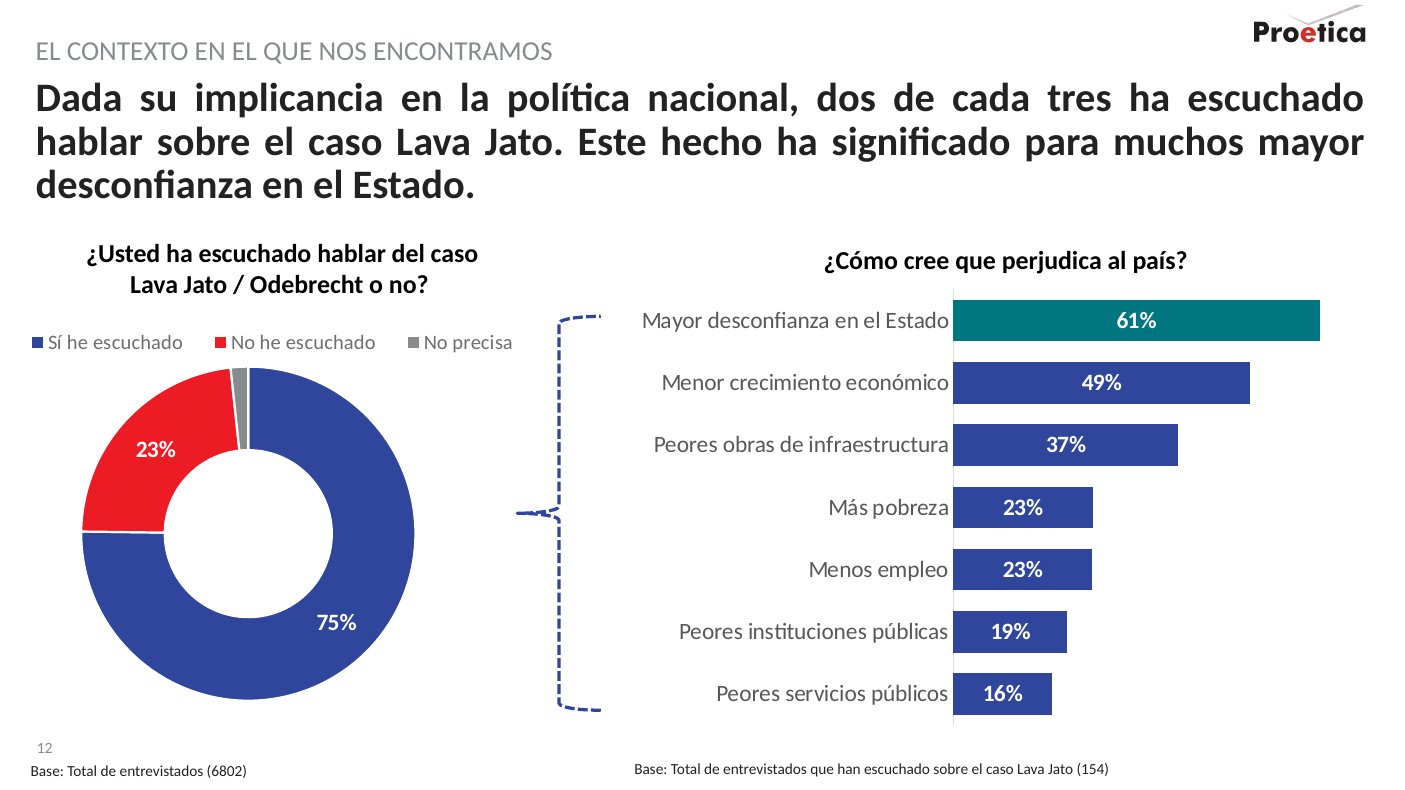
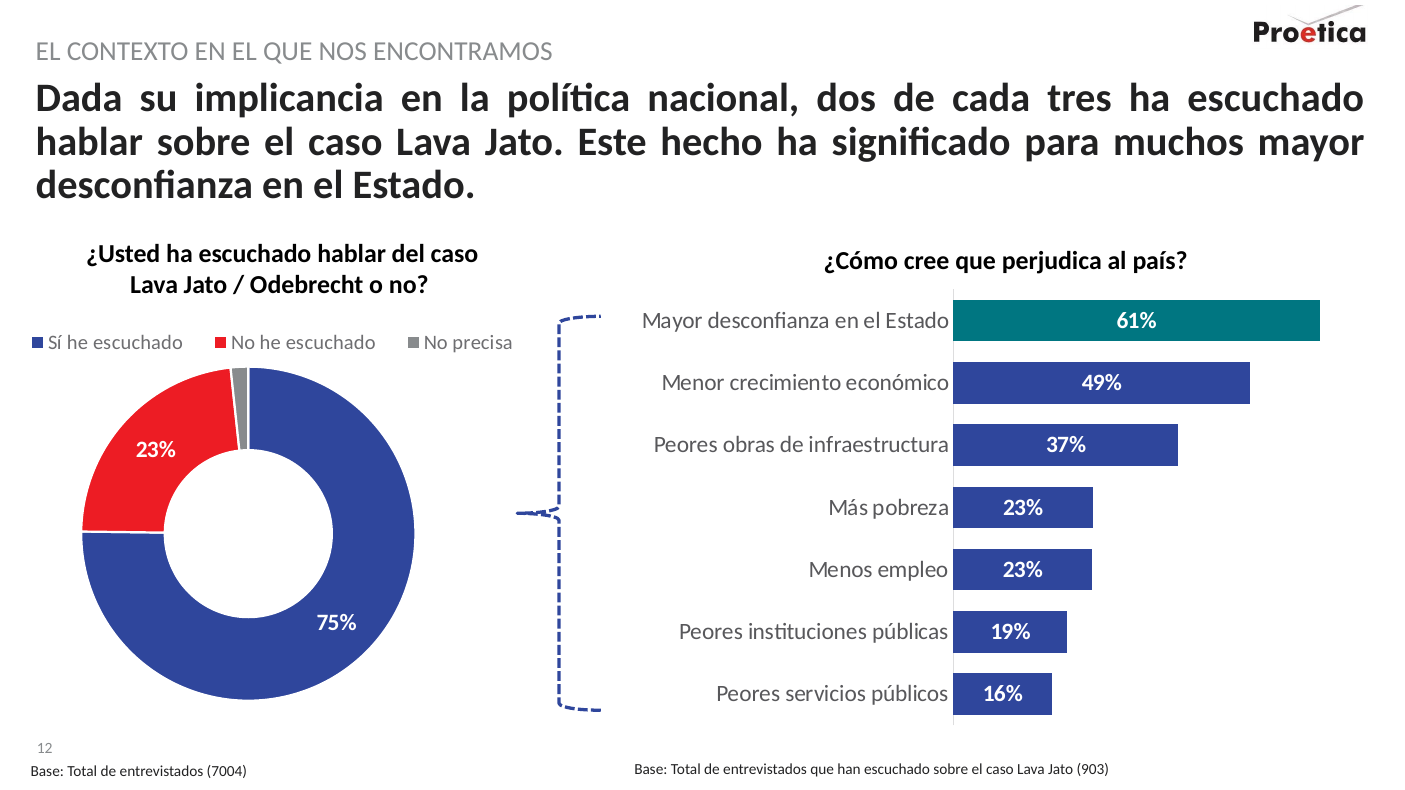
6802: 6802 -> 7004
154: 154 -> 903
